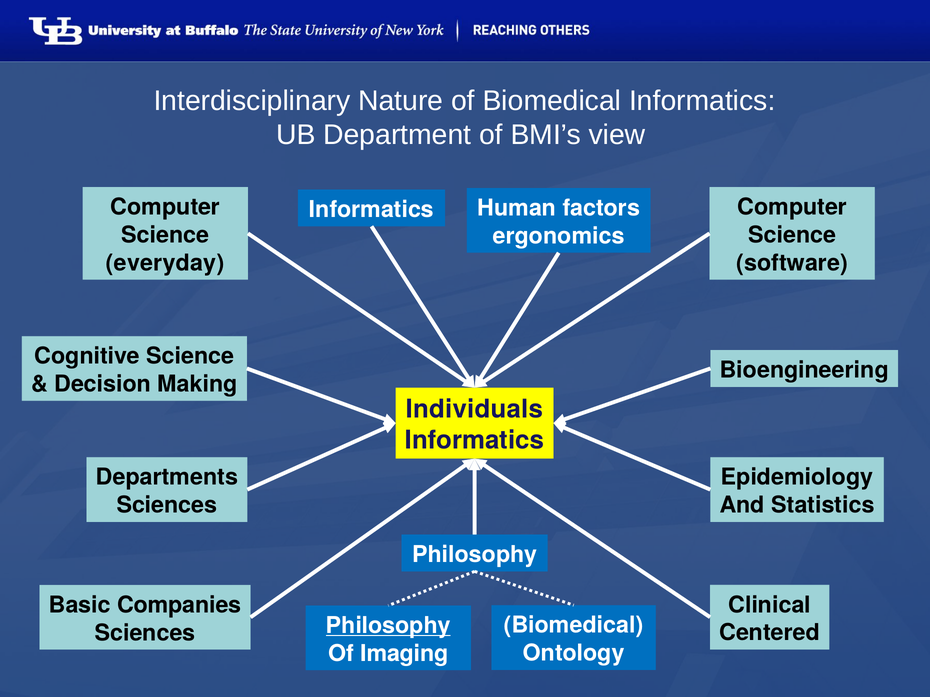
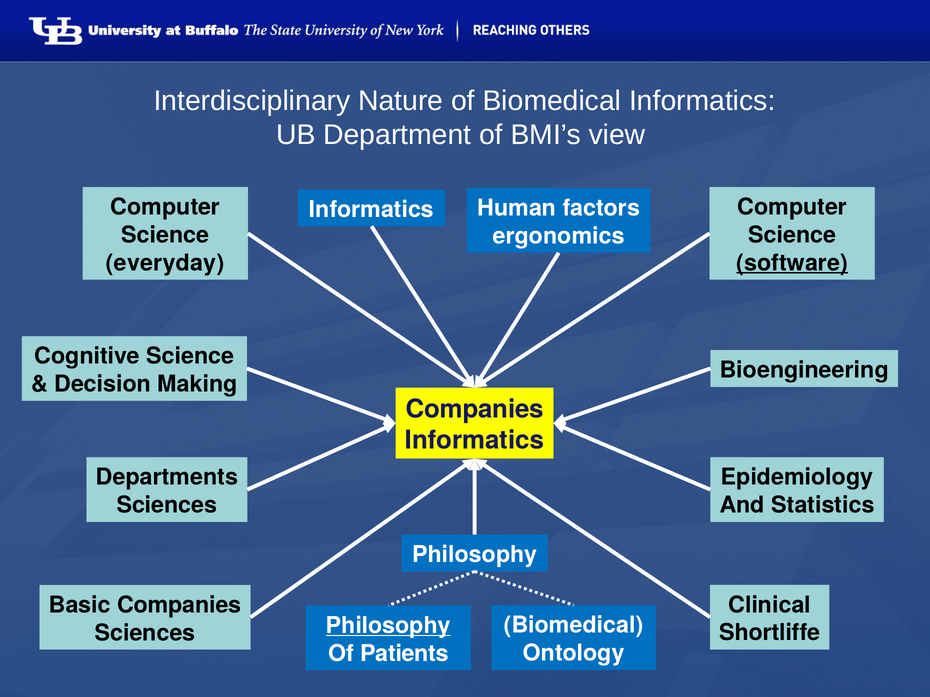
software underline: none -> present
Individuals at (474, 410): Individuals -> Companies
Centered: Centered -> Shortliffe
Imaging: Imaging -> Patients
